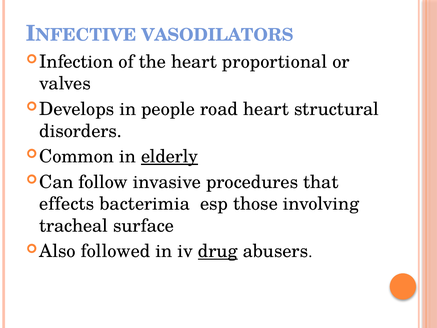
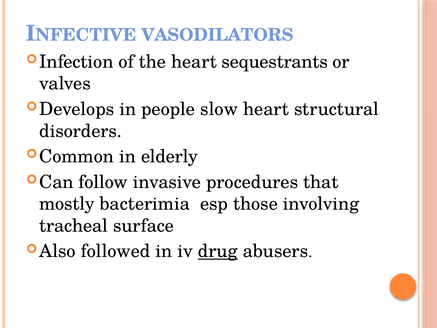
proportional: proportional -> sequestrants
road: road -> slow
elderly underline: present -> none
effects: effects -> mostly
